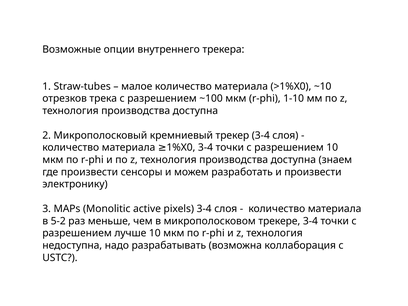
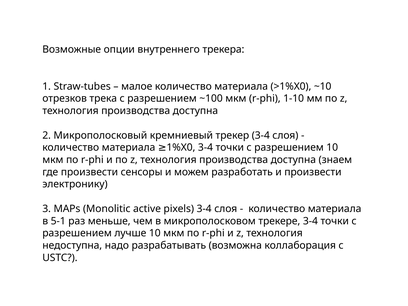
5-2: 5-2 -> 5-1
